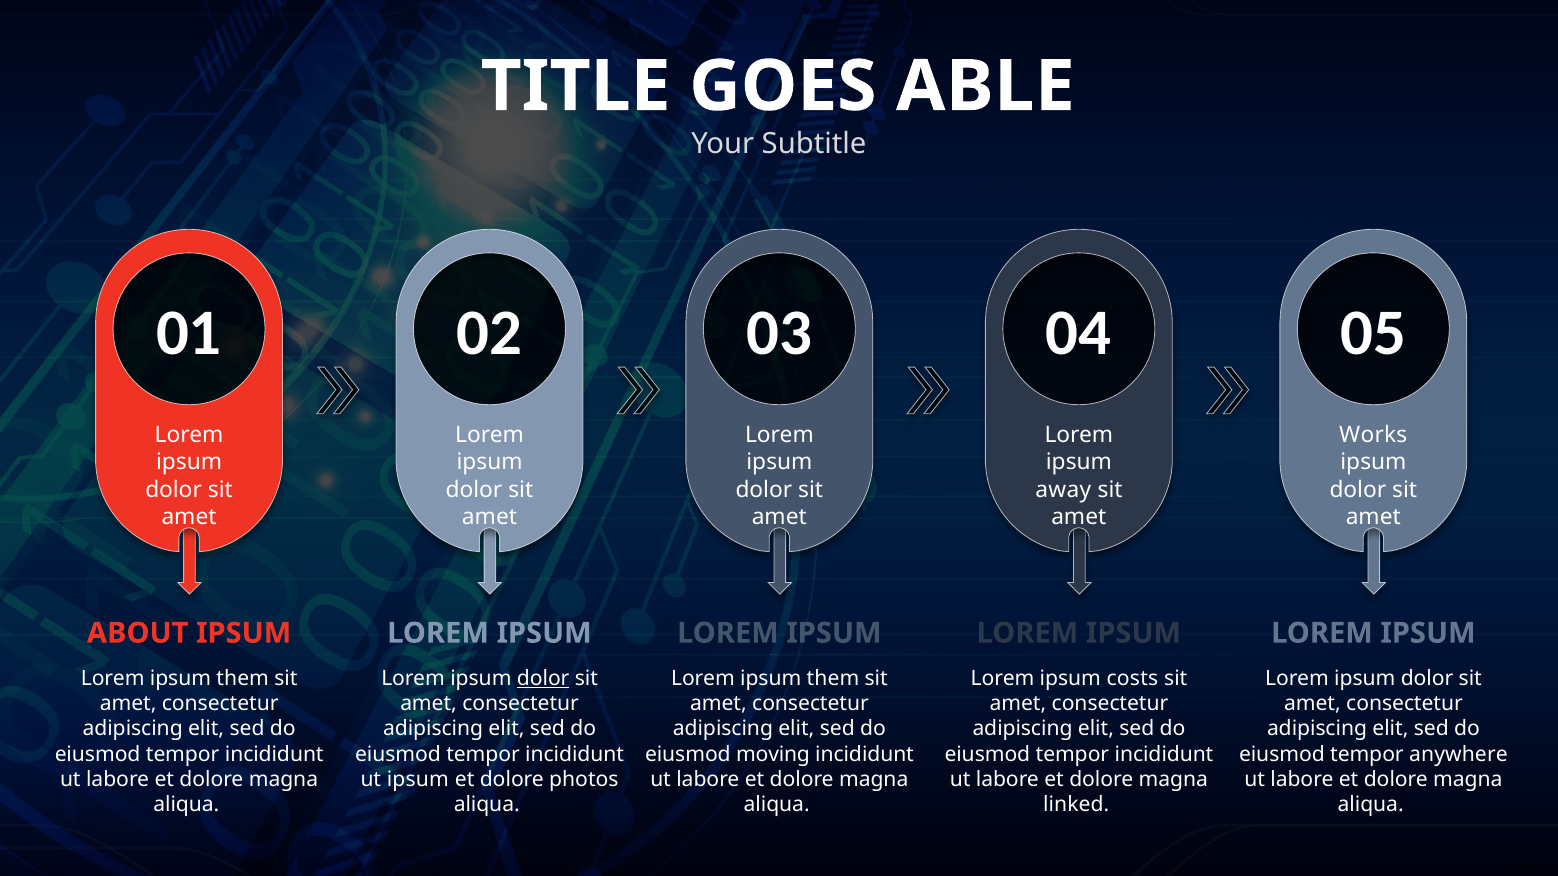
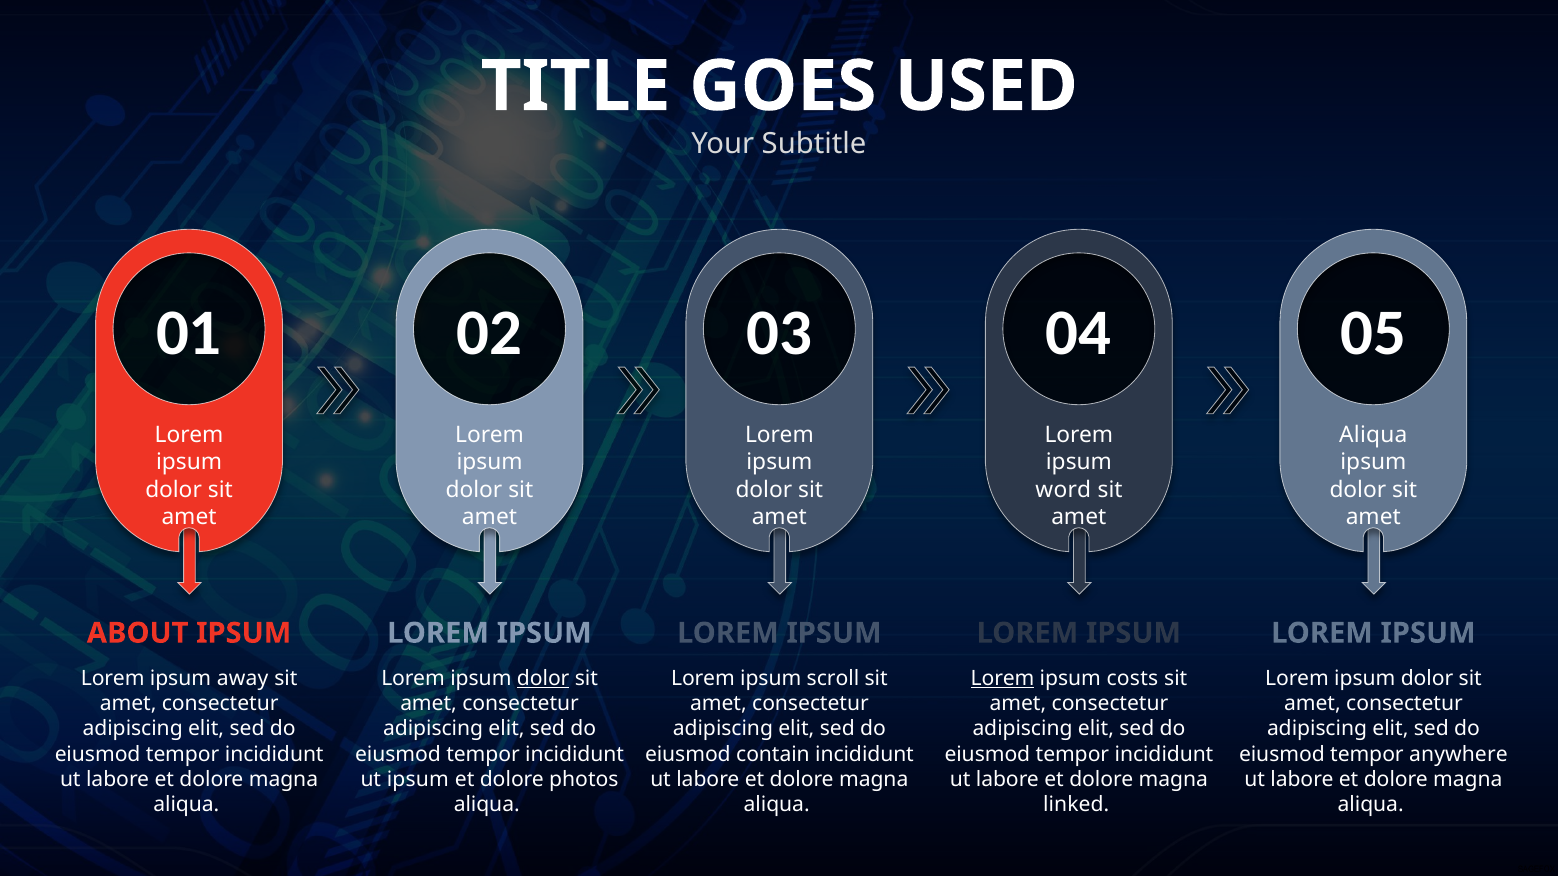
ABLE: ABLE -> USED
Works at (1373, 435): Works -> Aliqua
away: away -> word
them at (243, 679): them -> away
them at (833, 679): them -> scroll
Lorem at (1003, 679) underline: none -> present
moving: moving -> contain
